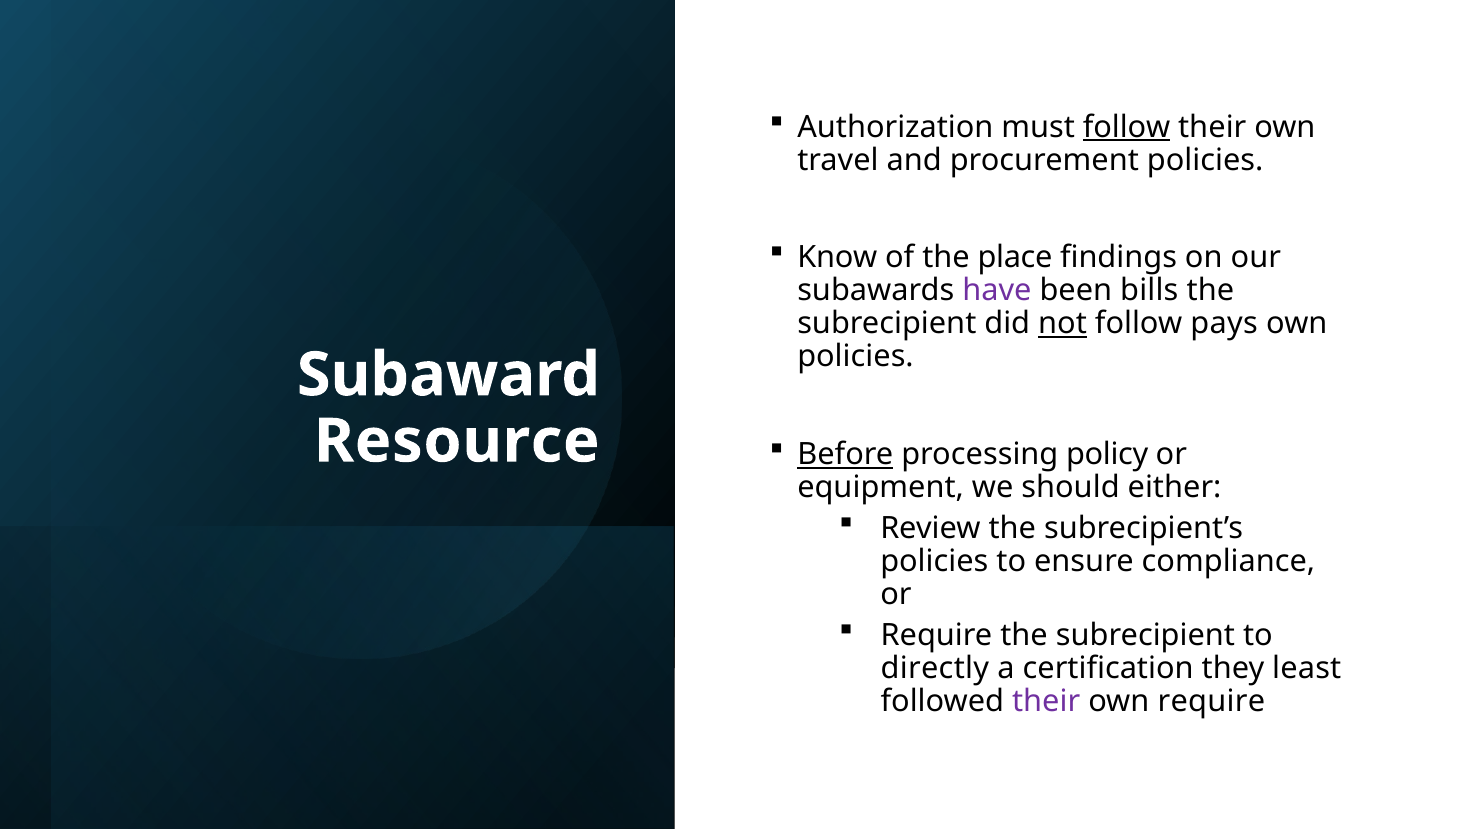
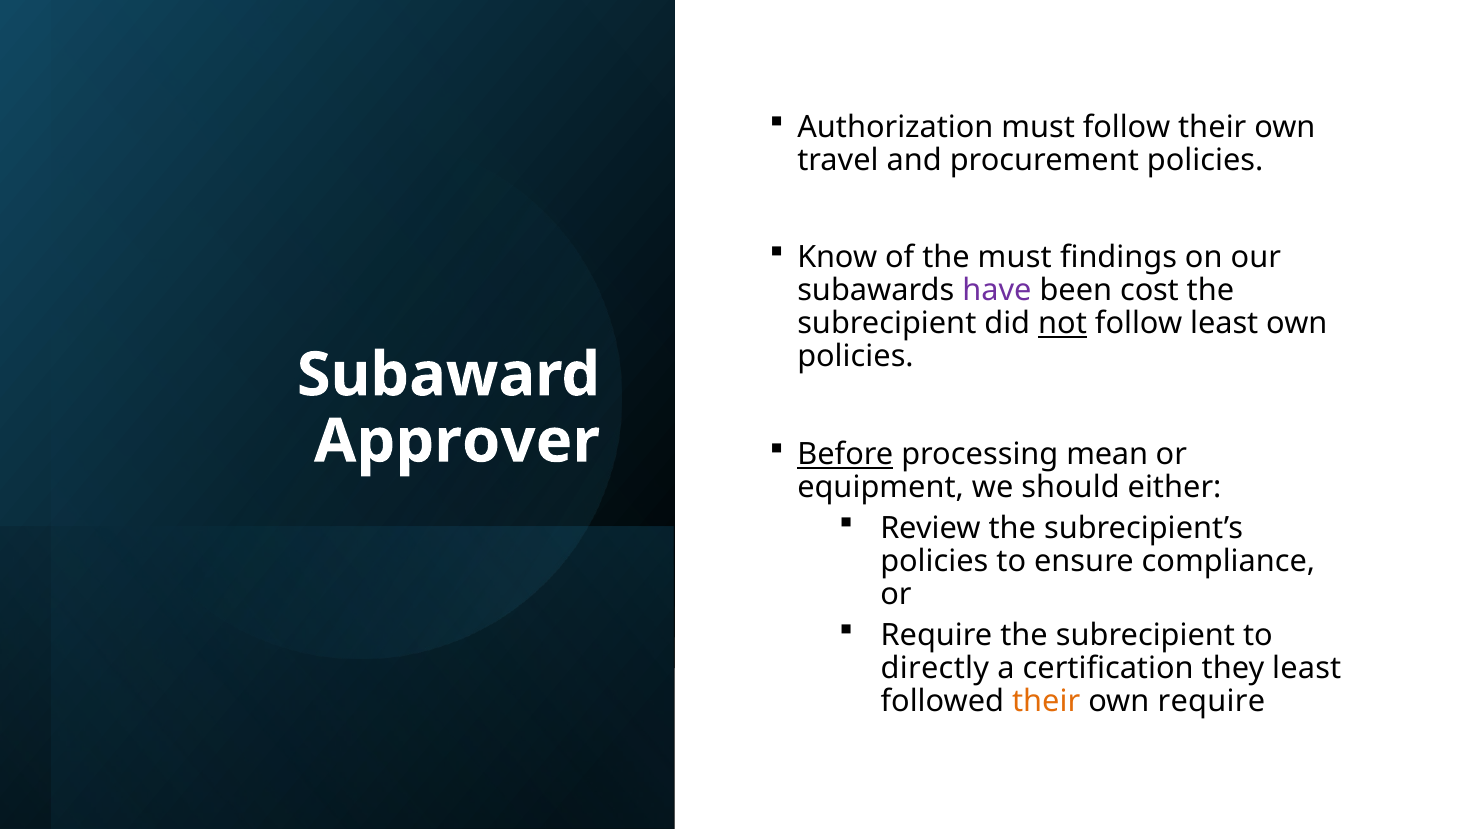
follow at (1127, 127) underline: present -> none
the place: place -> must
bills: bills -> cost
follow pays: pays -> least
Resource: Resource -> Approver
policy: policy -> mean
their at (1046, 702) colour: purple -> orange
